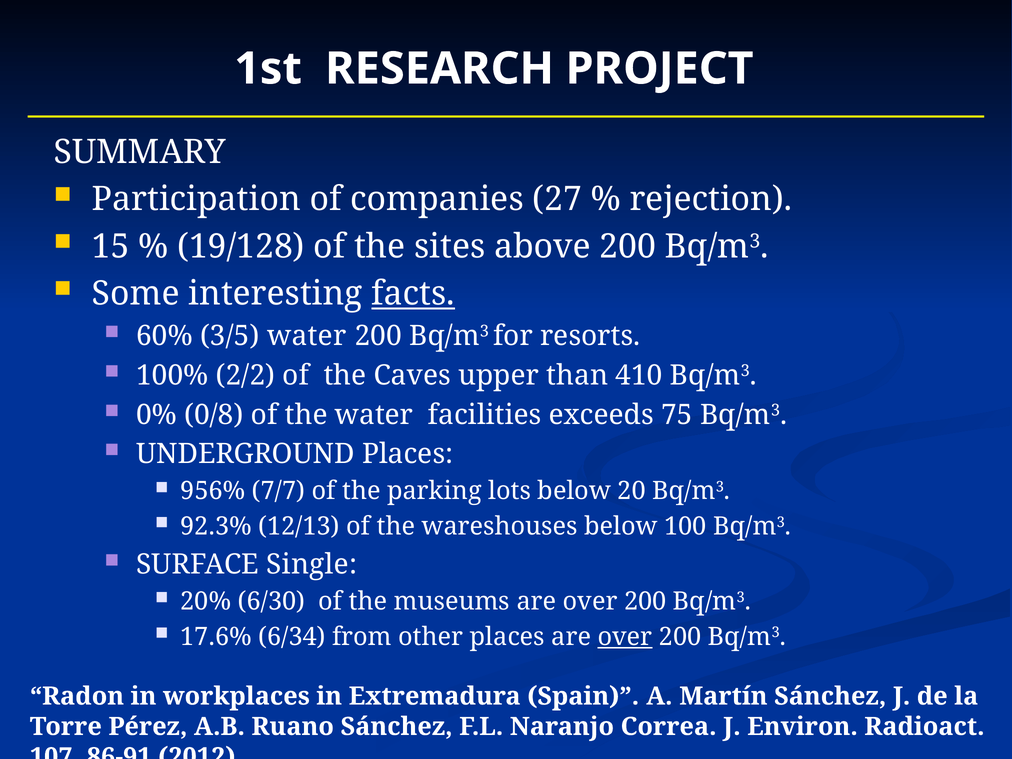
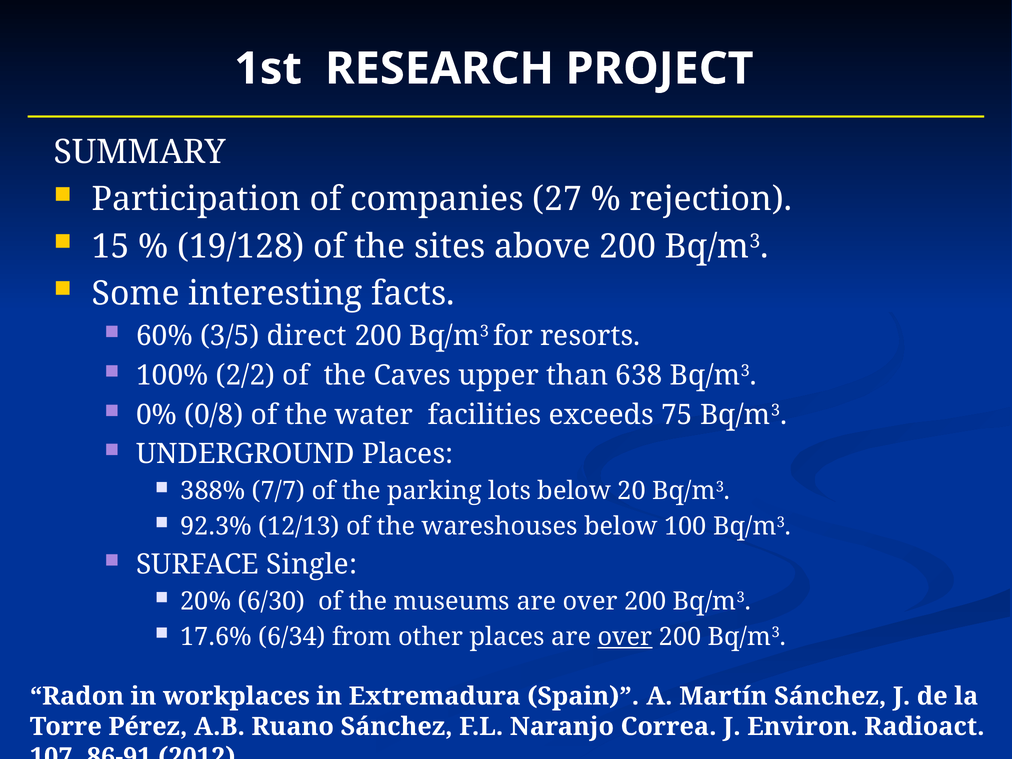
facts underline: present -> none
3/5 water: water -> direct
410: 410 -> 638
956%: 956% -> 388%
